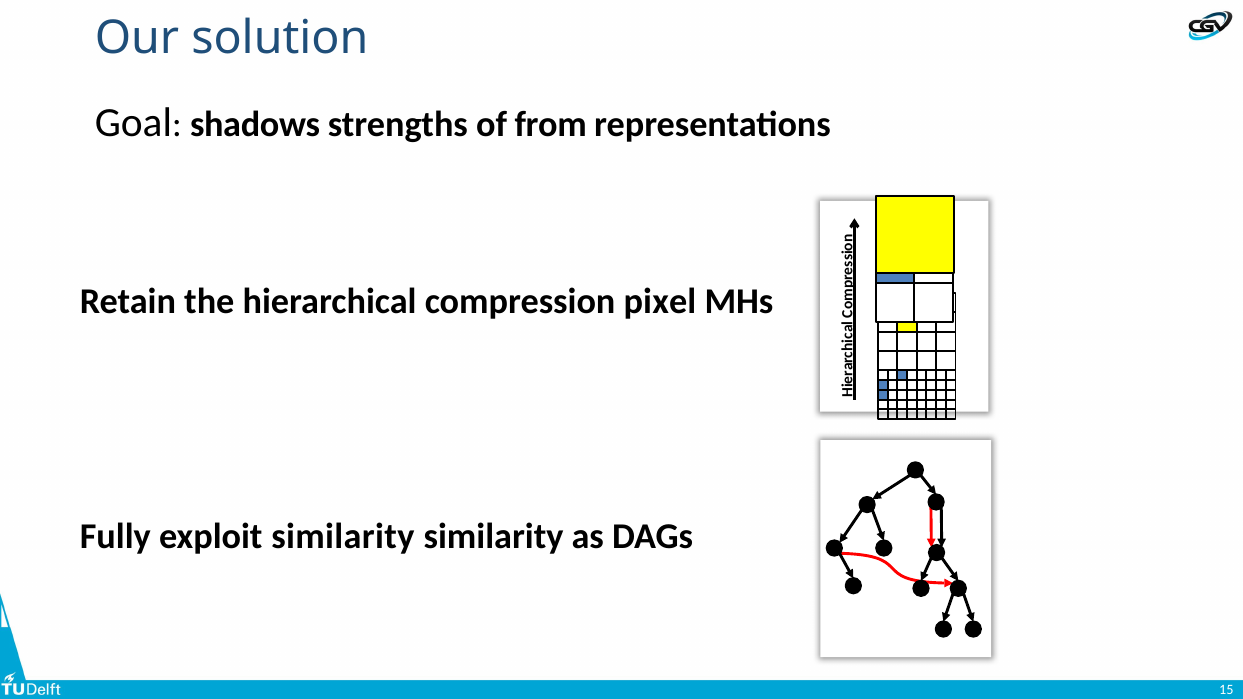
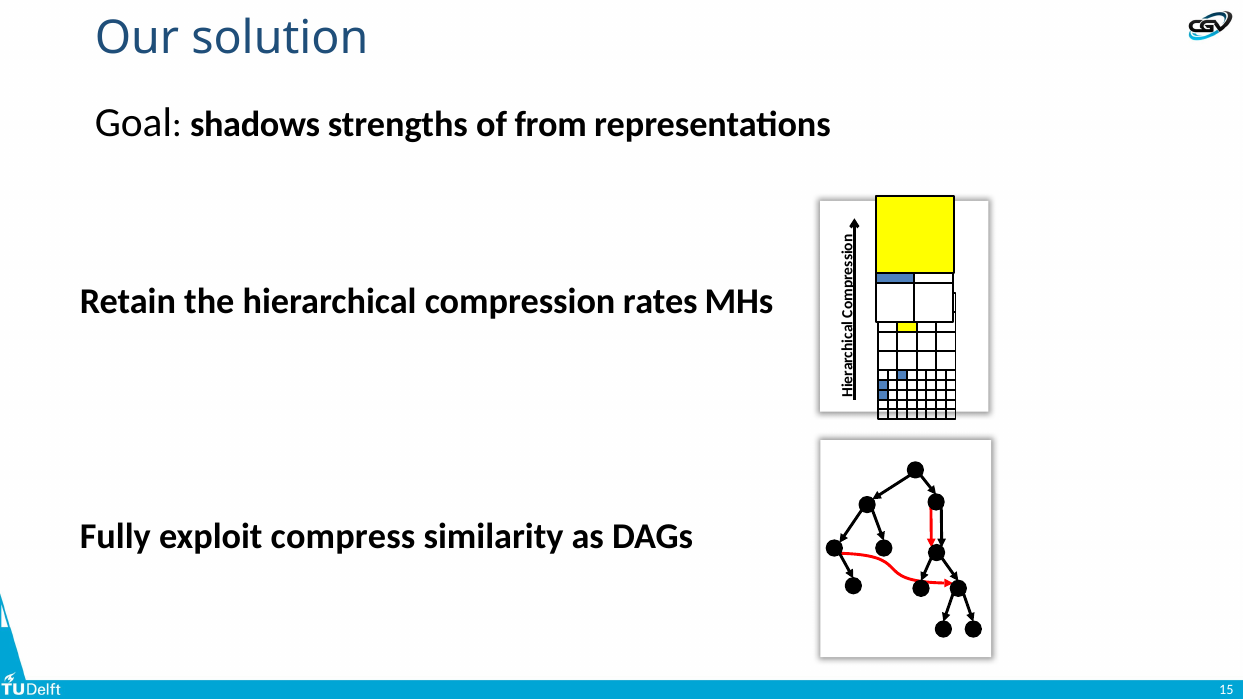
pixel: pixel -> rates
exploit similarity: similarity -> compress
